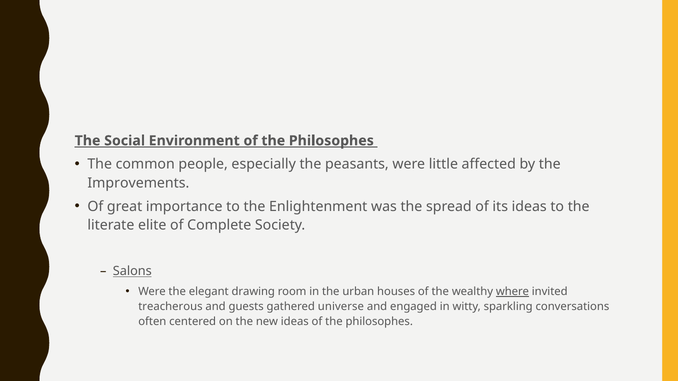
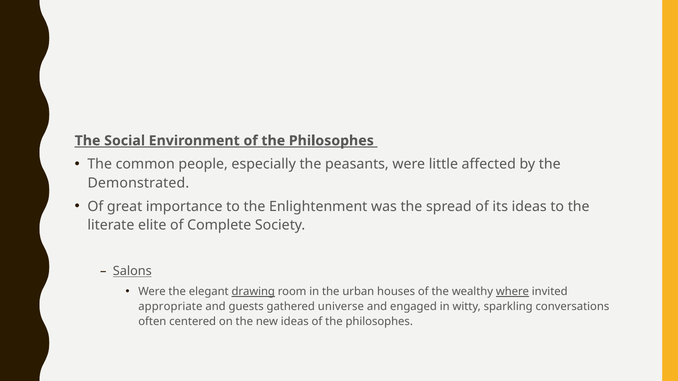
Improvements: Improvements -> Demonstrated
drawing underline: none -> present
treacherous: treacherous -> appropriate
